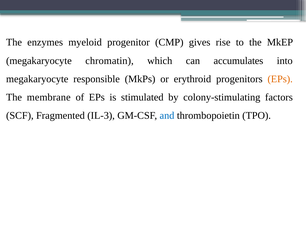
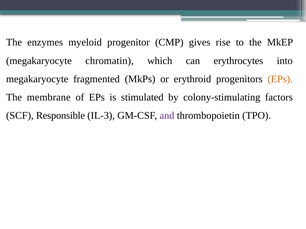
accumulates: accumulates -> erythrocytes
responsible: responsible -> fragmented
Fragmented: Fragmented -> Responsible
and colour: blue -> purple
